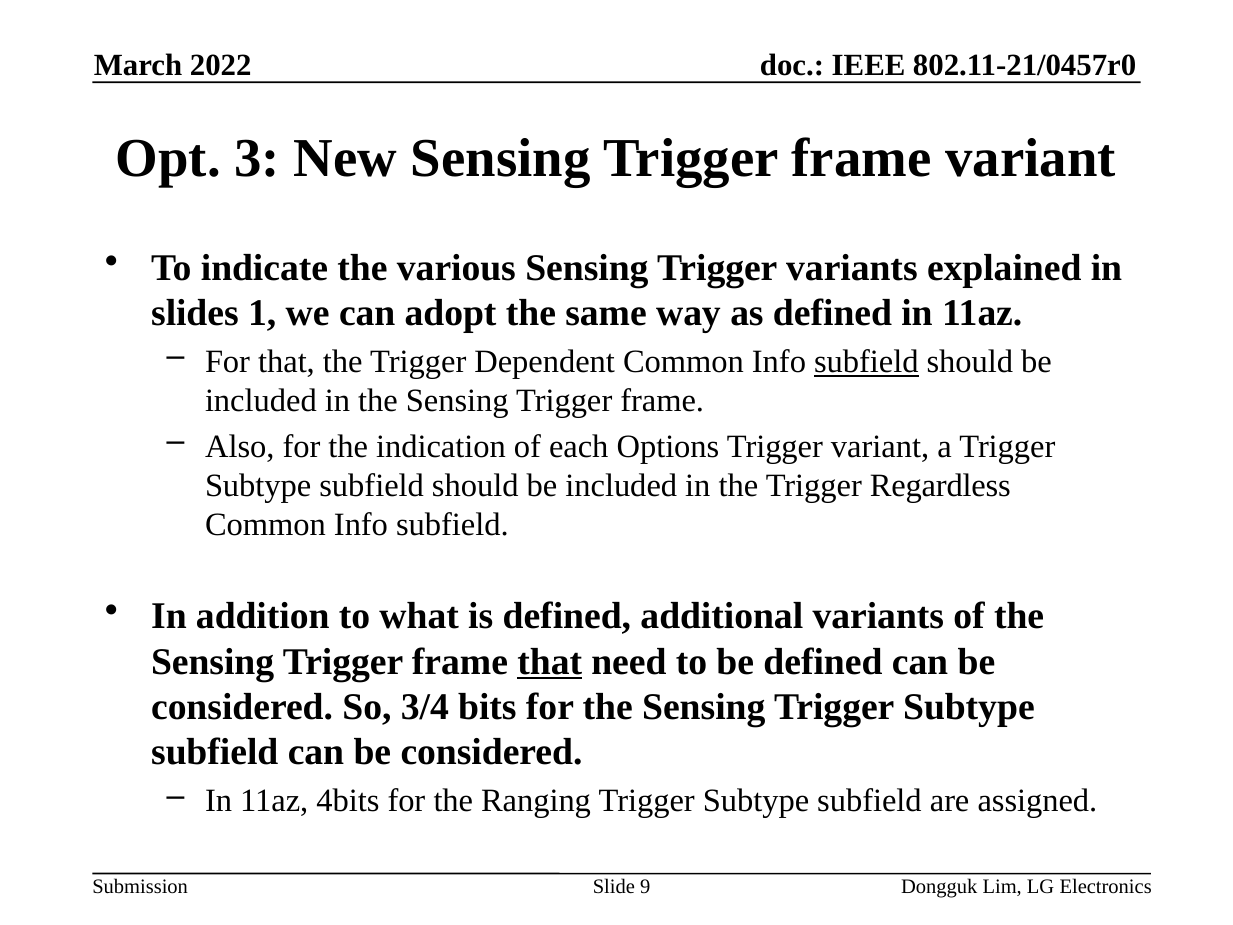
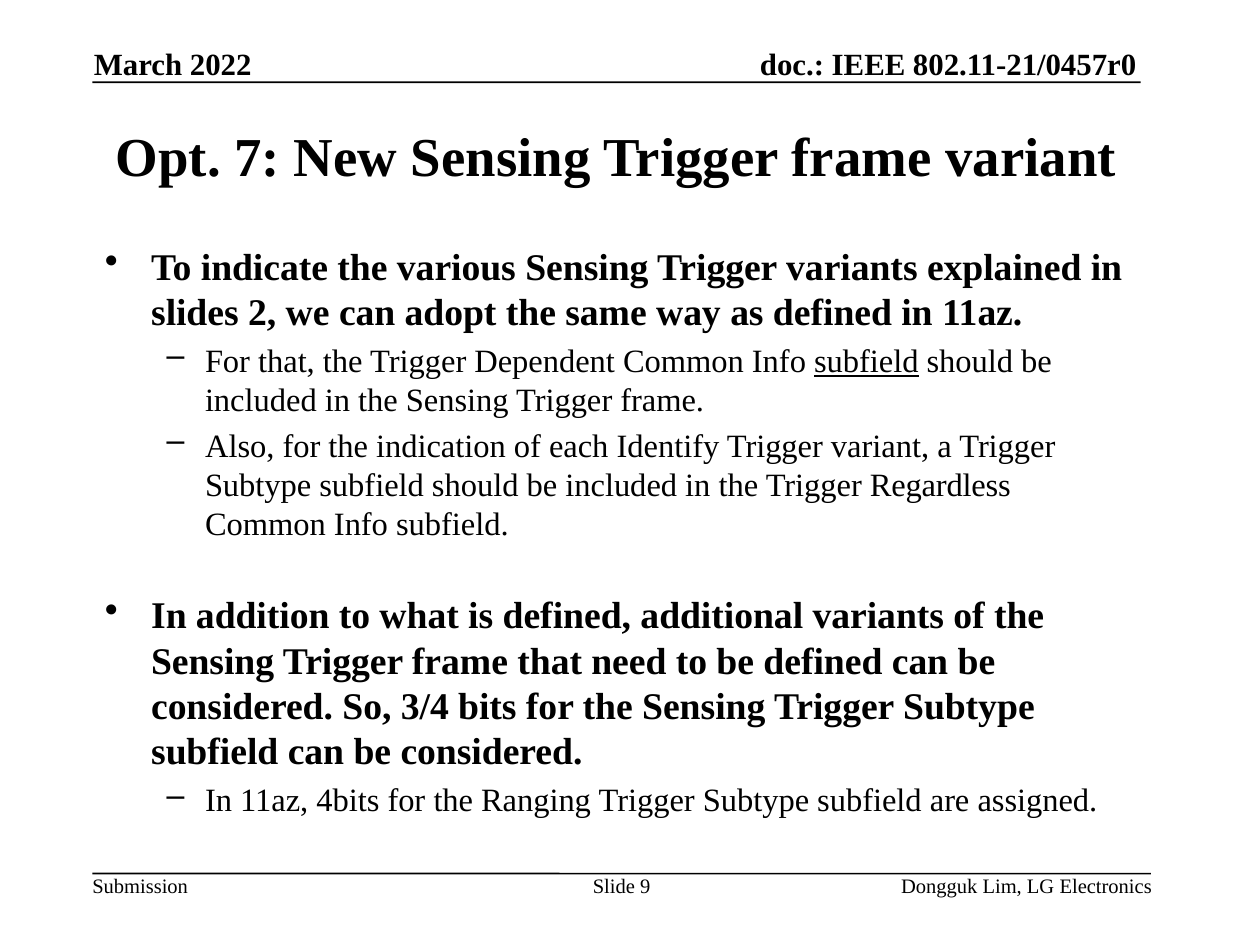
3: 3 -> 7
1: 1 -> 2
Options: Options -> Identify
that at (550, 661) underline: present -> none
